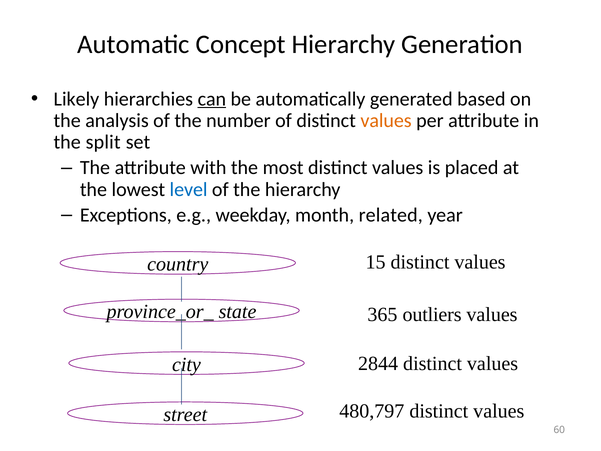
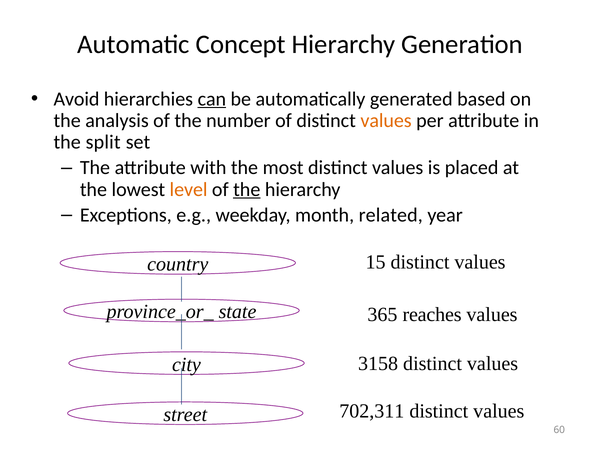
Likely: Likely -> Avoid
level colour: blue -> orange
the at (247, 189) underline: none -> present
outliers: outliers -> reaches
2844: 2844 -> 3158
480,797: 480,797 -> 702,311
